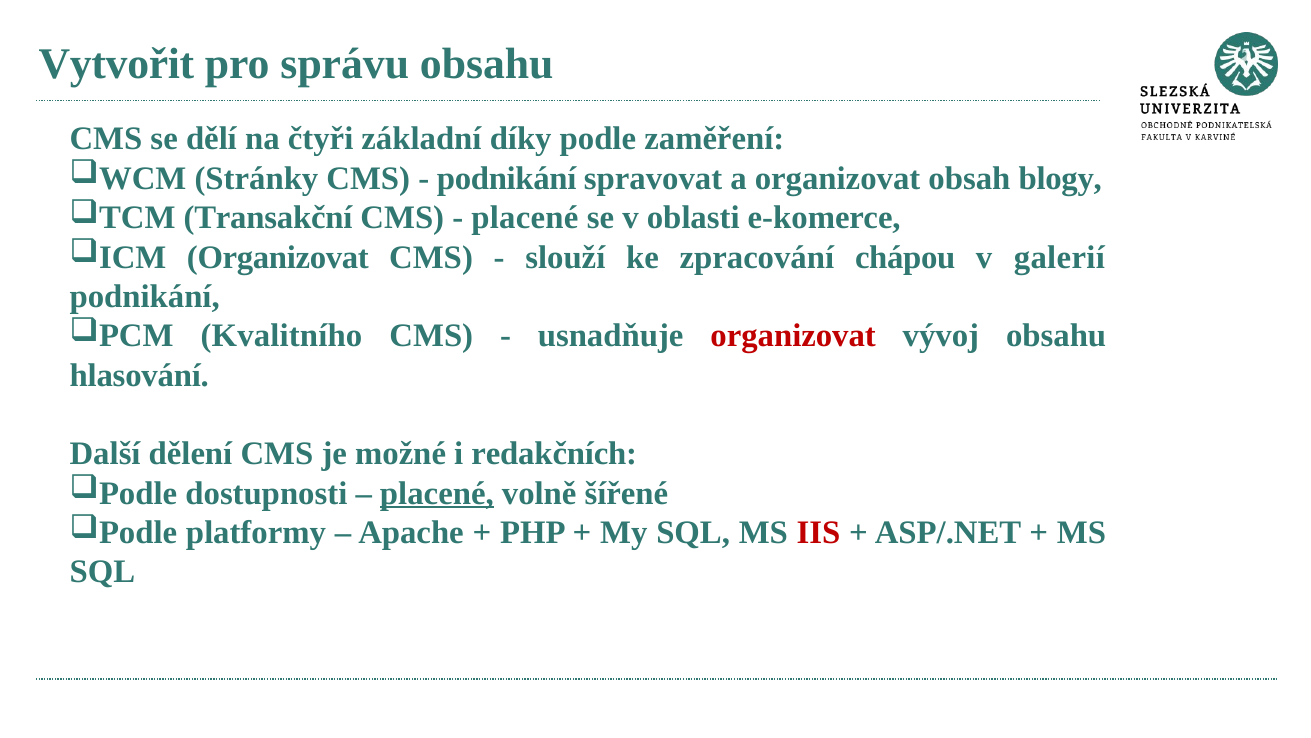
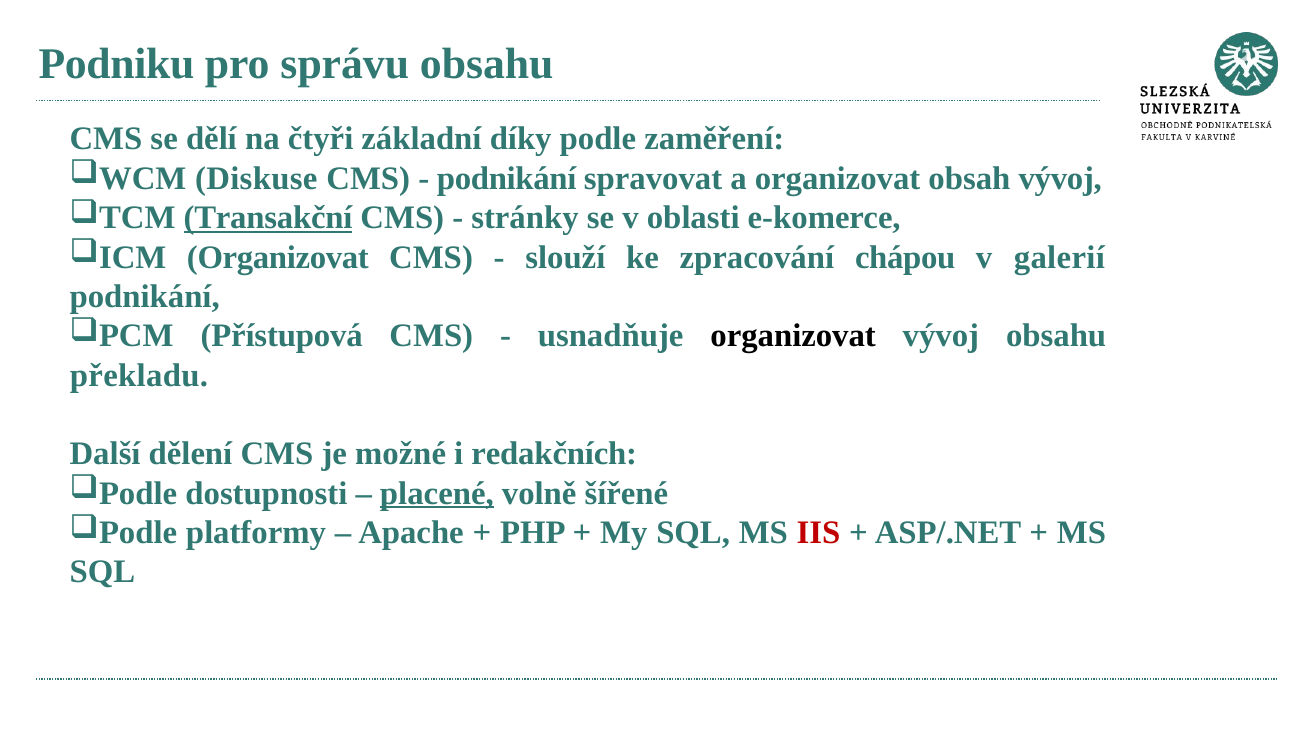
Vytvořit: Vytvořit -> Podniku
Stránky: Stránky -> Diskuse
obsah blogy: blogy -> vývoj
Transakční underline: none -> present
placené at (525, 218): placené -> stránky
Kvalitního: Kvalitního -> Přístupová
organizovat at (793, 336) colour: red -> black
hlasování: hlasování -> překladu
